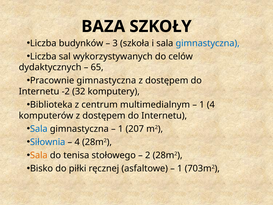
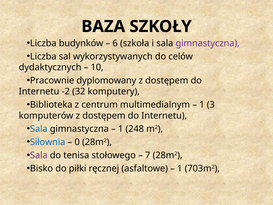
3: 3 -> 6
gimnastyczna at (208, 43) colour: blue -> purple
65: 65 -> 10
Pracownie gimnastyczna: gimnastyczna -> dyplomowany
1 4: 4 -> 3
207: 207 -> 248
4 at (77, 142): 4 -> 0
Sala at (39, 155) colour: orange -> purple
2: 2 -> 7
